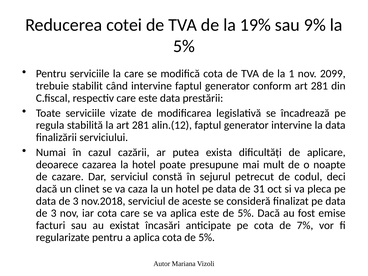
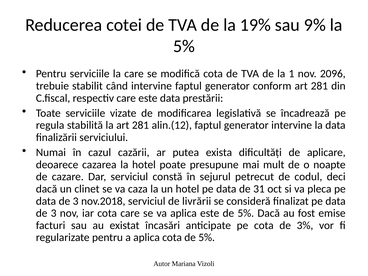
2099: 2099 -> 2096
aceste: aceste -> livrării
7%: 7% -> 3%
